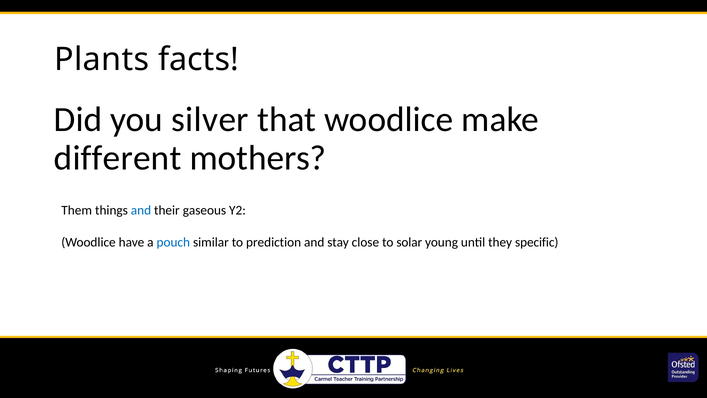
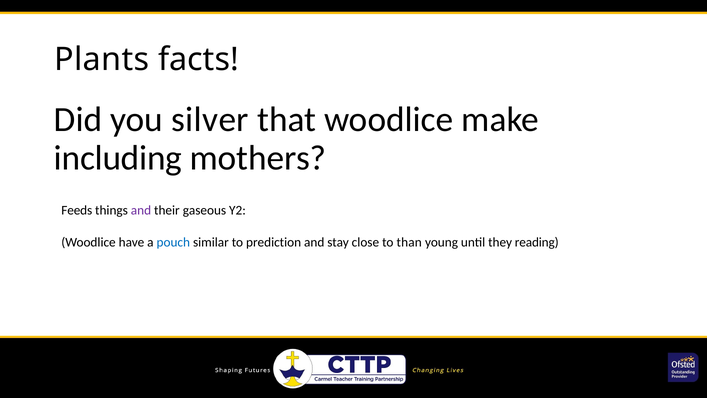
different: different -> including
Them: Them -> Feeds
and at (141, 210) colour: blue -> purple
solar: solar -> than
specific: specific -> reading
